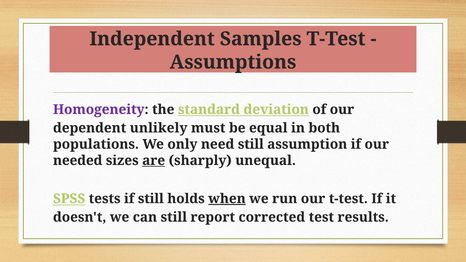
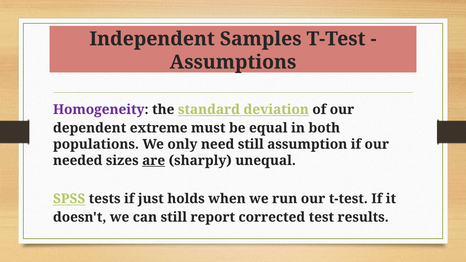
unlikely: unlikely -> extreme
if still: still -> just
when underline: present -> none
